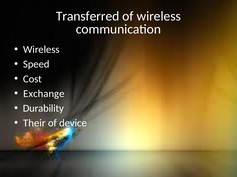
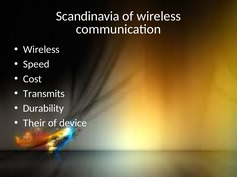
Transferred: Transferred -> Scandinavia
Exchange: Exchange -> Transmits
